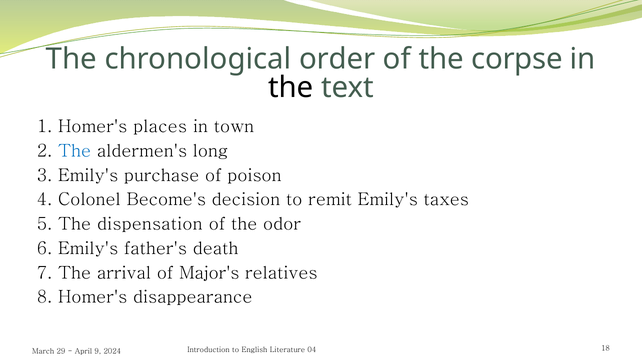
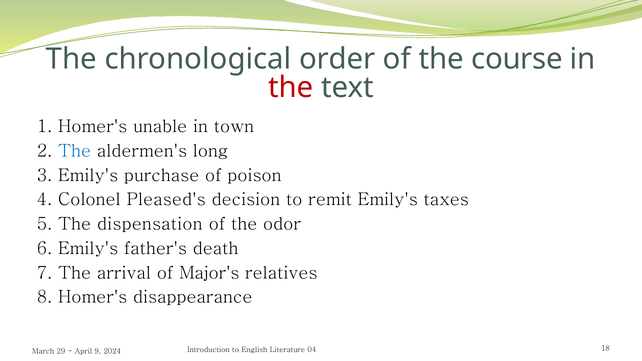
corpse: corpse -> course
the at (291, 88) colour: black -> red
places: places -> unable
Become's: Become's -> Pleased's
